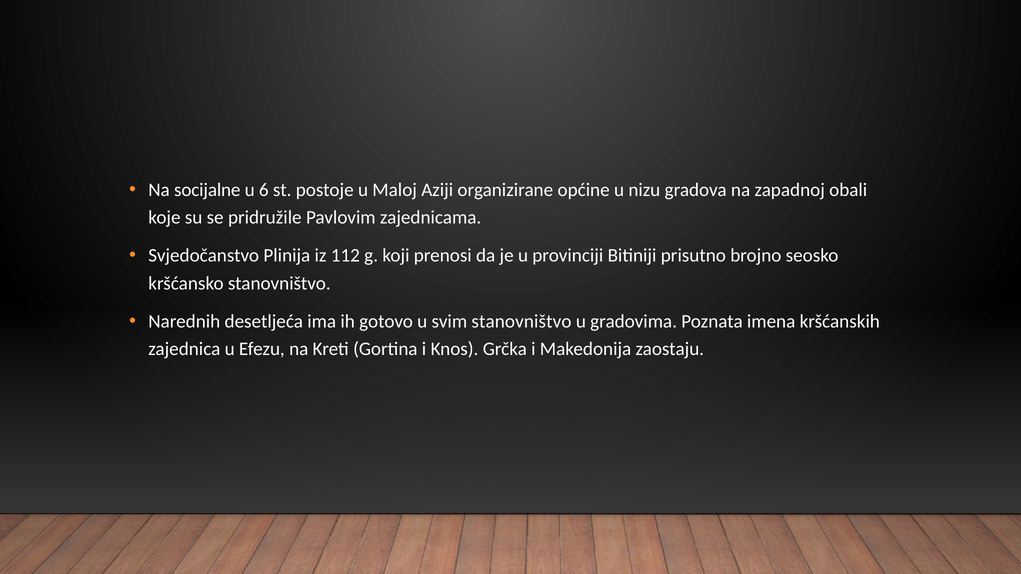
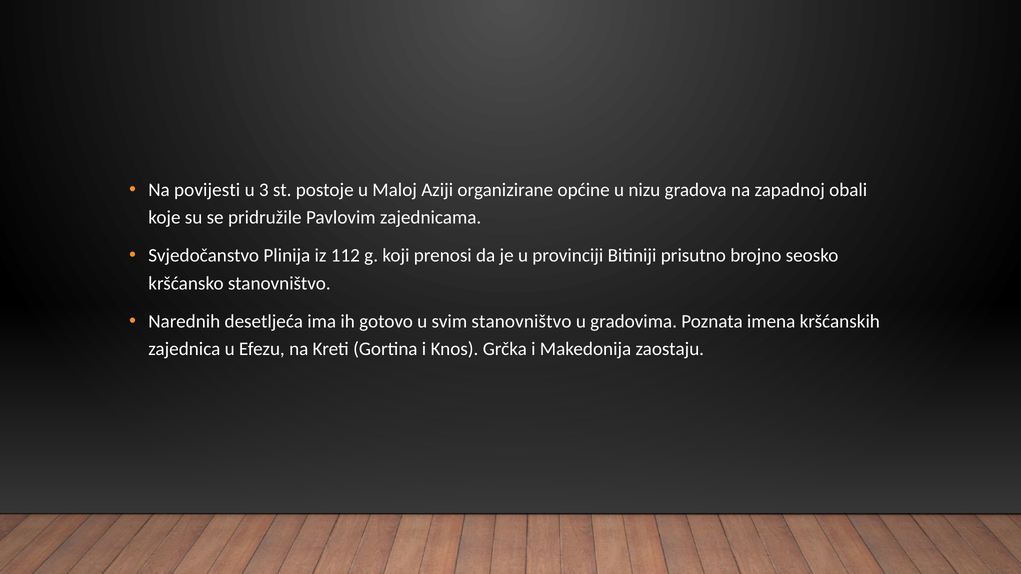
socijalne: socijalne -> povijesti
6: 6 -> 3
